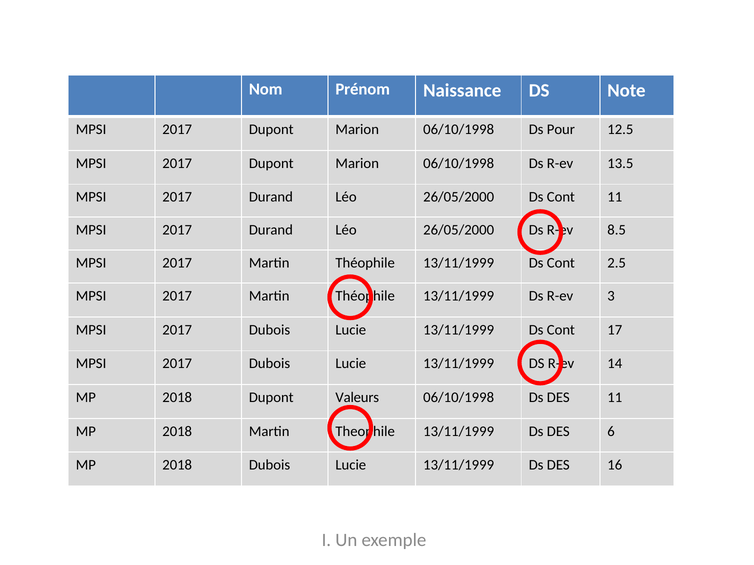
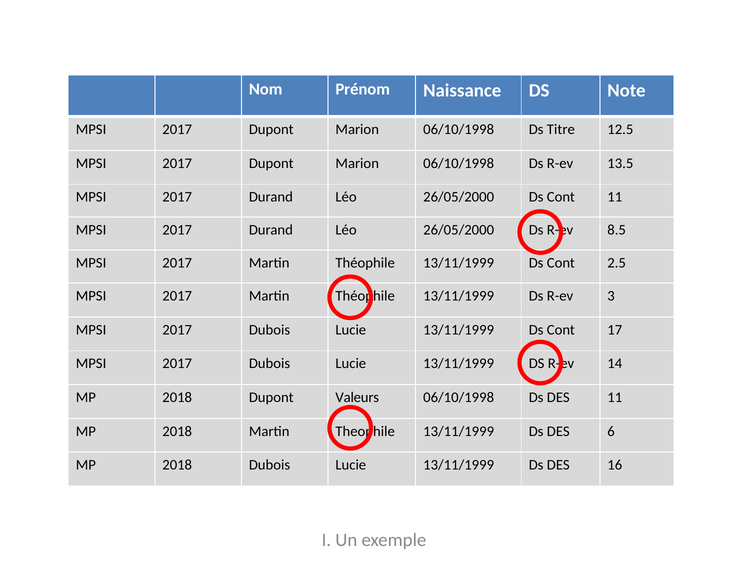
Pour: Pour -> Titre
